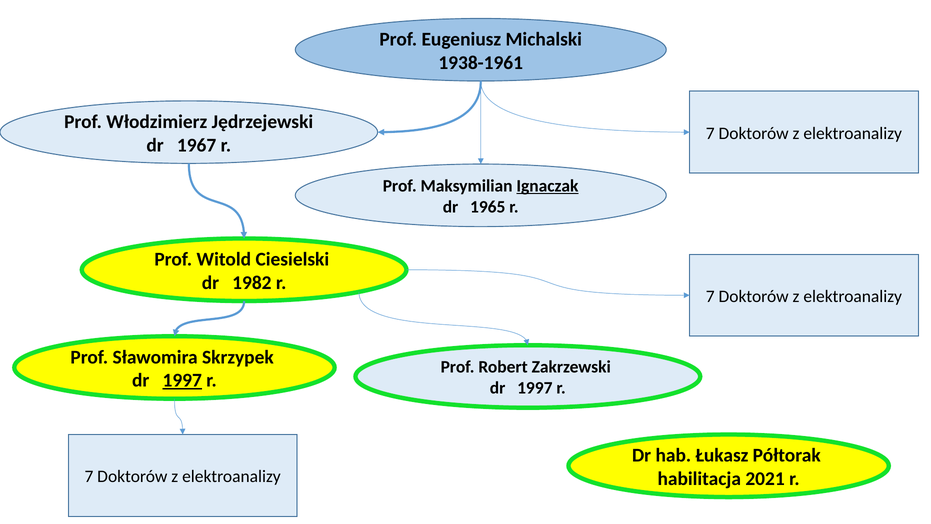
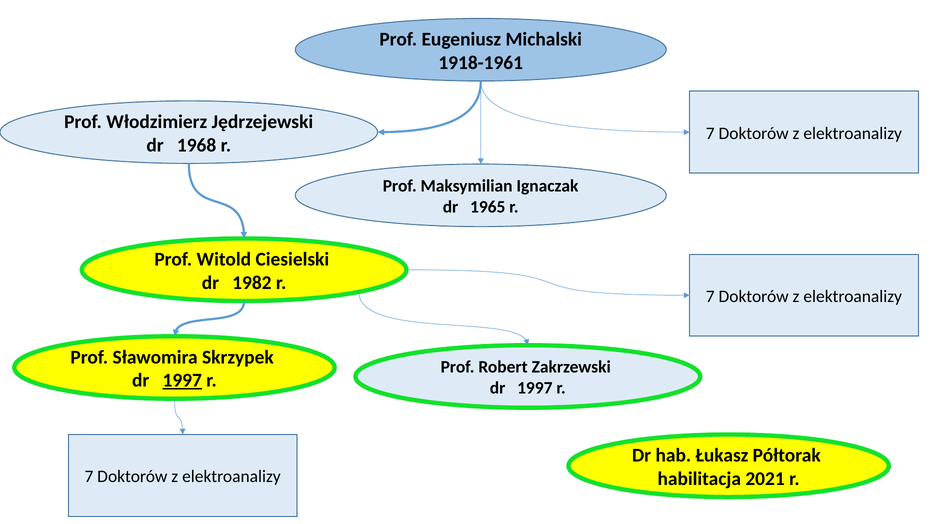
1938-1961: 1938-1961 -> 1918-1961
1967: 1967 -> 1968
Ignaczak underline: present -> none
